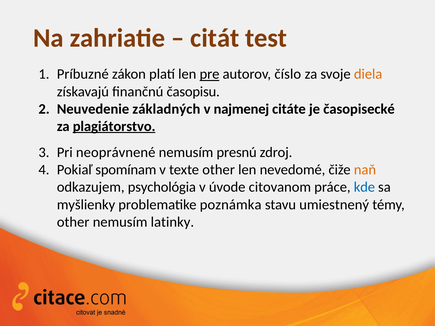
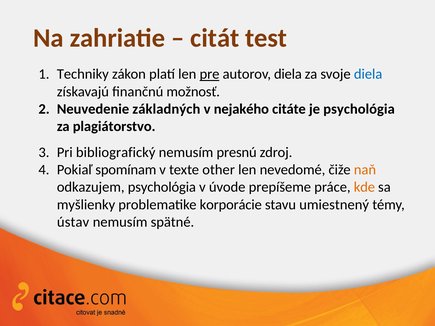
Príbuzné: Príbuzné -> Techniky
autorov číslo: číslo -> diela
diela at (368, 74) colour: orange -> blue
časopisu: časopisu -> možnosť
najmenej: najmenej -> nejakého
je časopisecké: časopisecké -> psychológia
plagiátorstvo underline: present -> none
neoprávnené: neoprávnené -> bibliografický
citovanom: citovanom -> prepíšeme
kde colour: blue -> orange
poznámka: poznámka -> korporácie
other at (73, 222): other -> ústav
latinky: latinky -> spätné
